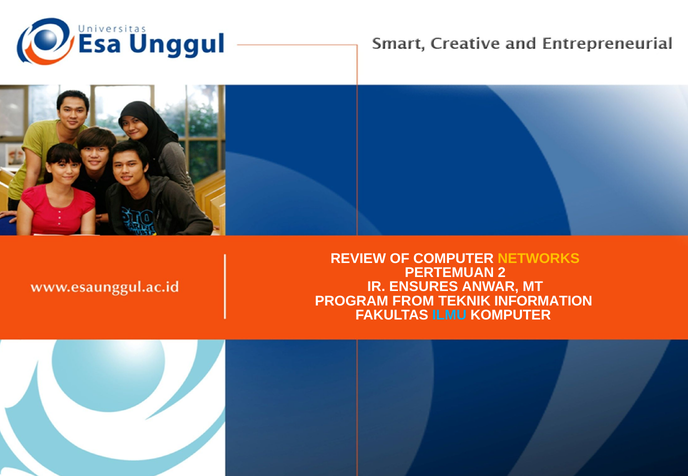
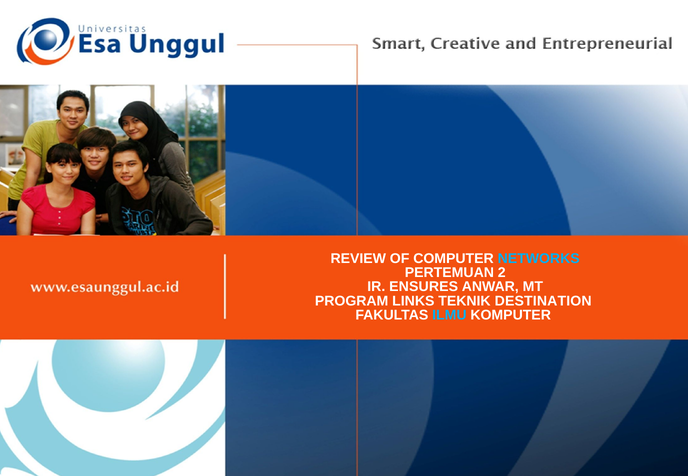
NETWORKS colour: yellow -> light blue
FROM: FROM -> LINKS
INFORMATION: INFORMATION -> DESTINATION
